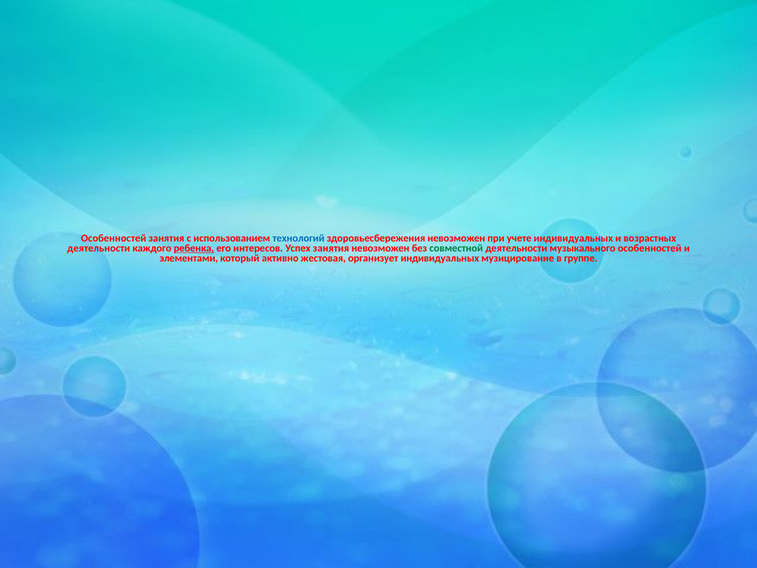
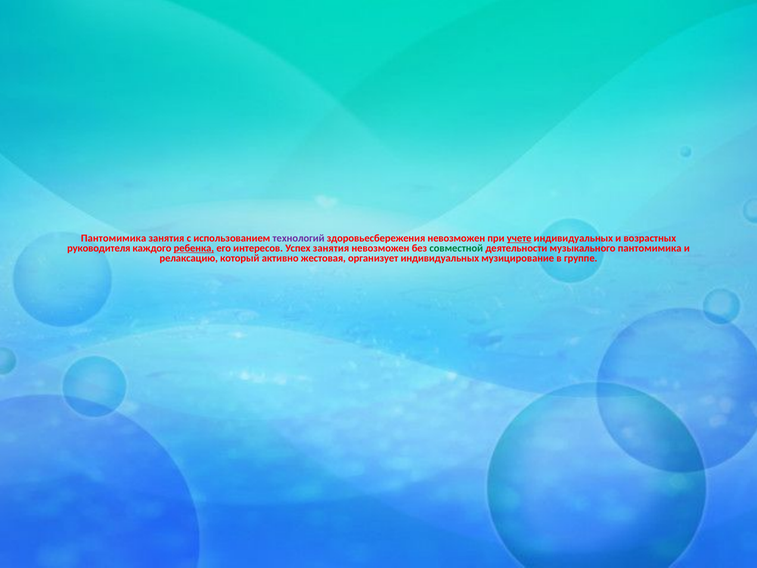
Особенностей at (114, 238): Особенностей -> Пантомимика
технологий colour: blue -> purple
учете underline: none -> present
деятельности at (99, 248): деятельности -> руководителя
музыкального особенностей: особенностей -> пантомимика
элементами: элементами -> релаксацию
